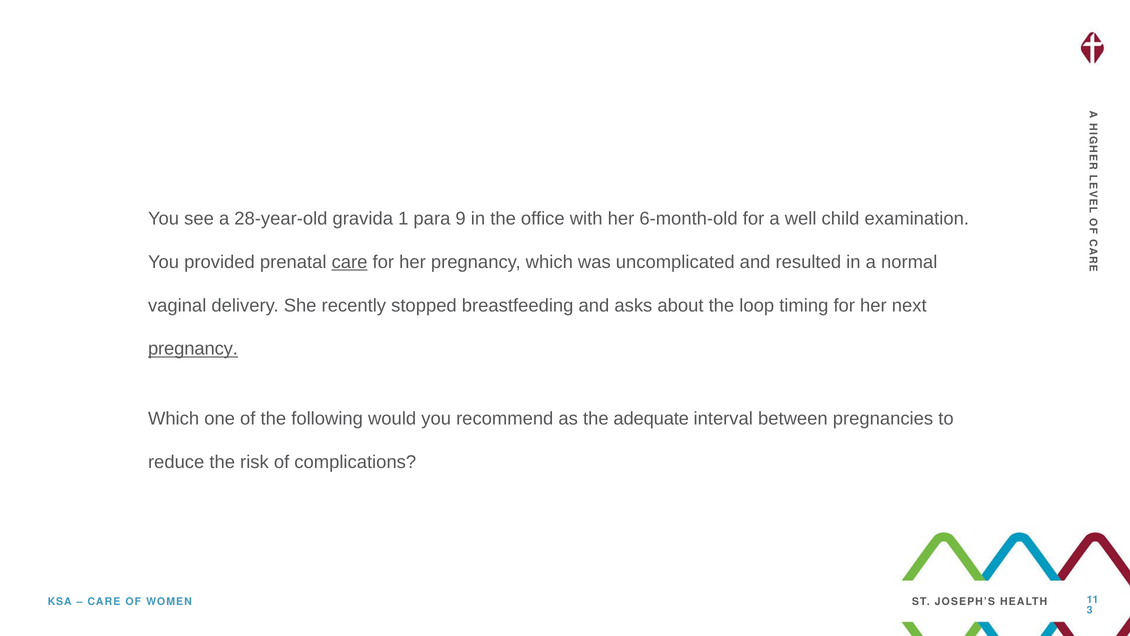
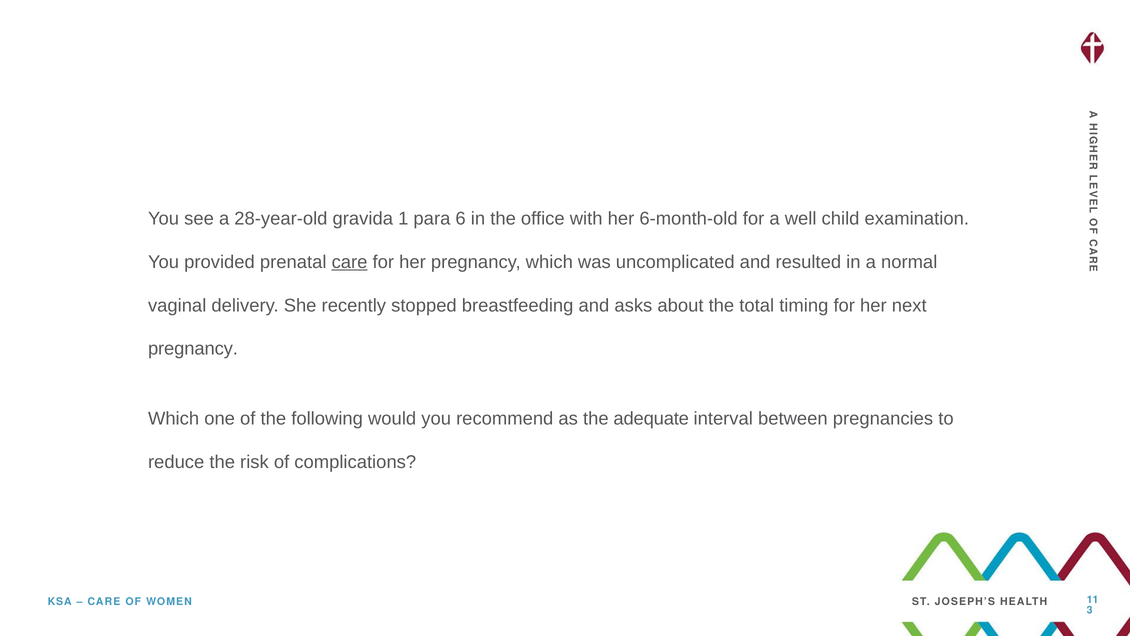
9: 9 -> 6
loop: loop -> total
pregnancy at (193, 349) underline: present -> none
